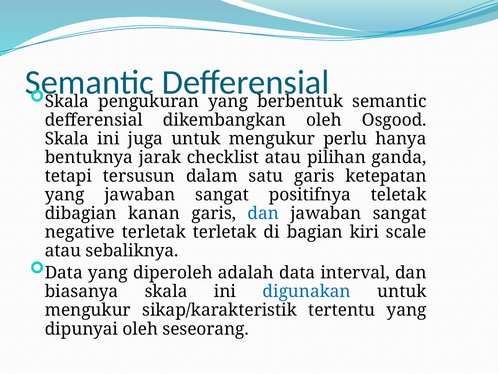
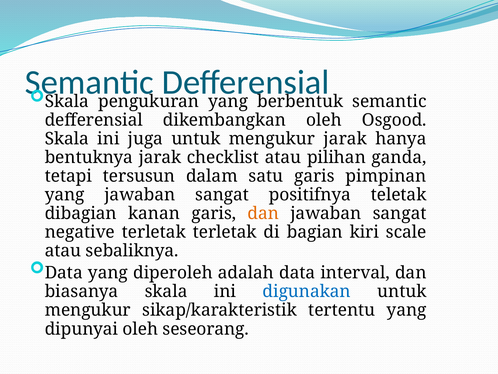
mengukur perlu: perlu -> jarak
ketepatan: ketepatan -> pimpinan
dan at (263, 213) colour: blue -> orange
